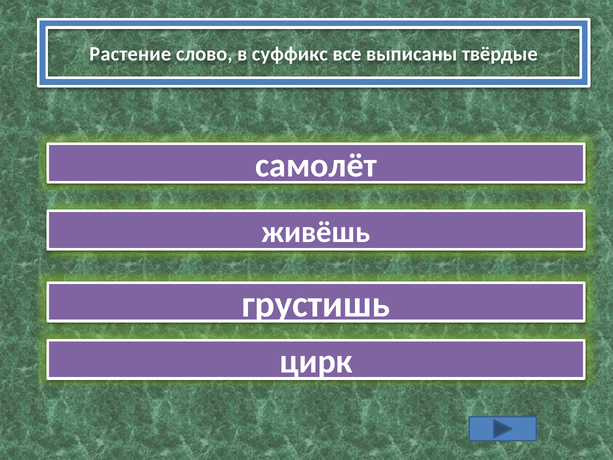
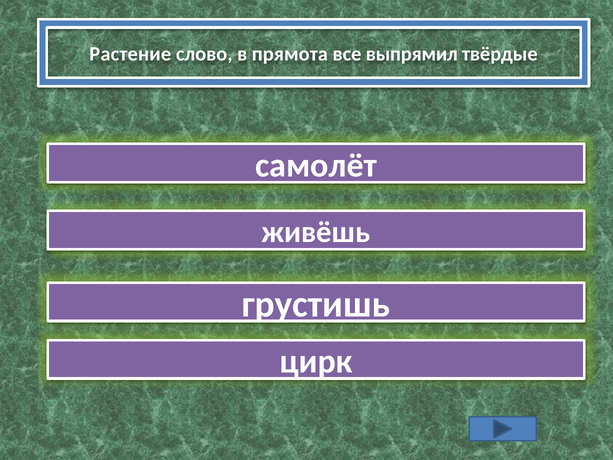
суффикс: суффикс -> прямота
выписаны: выписаны -> выпрямил
